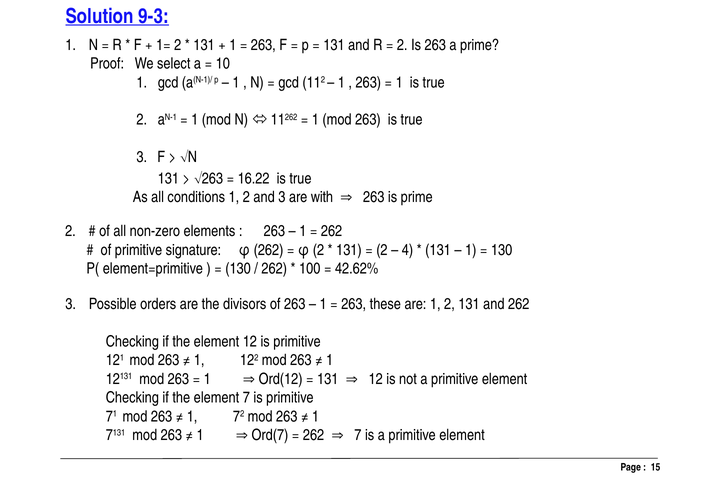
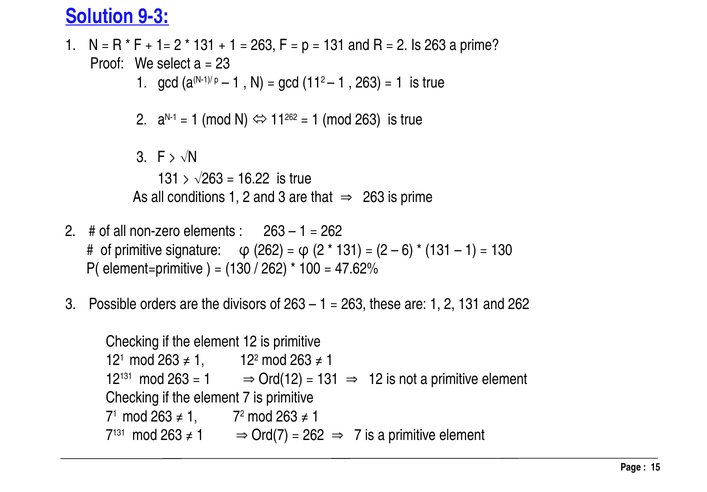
10: 10 -> 23
with: with -> that
4: 4 -> 6
42.62%: 42.62% -> 47.62%
